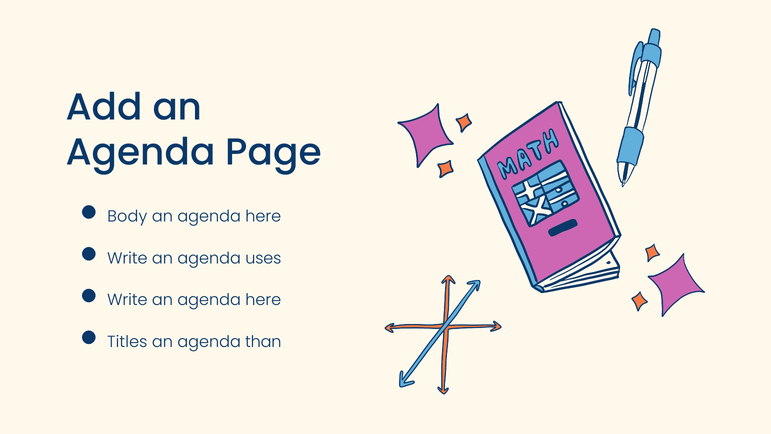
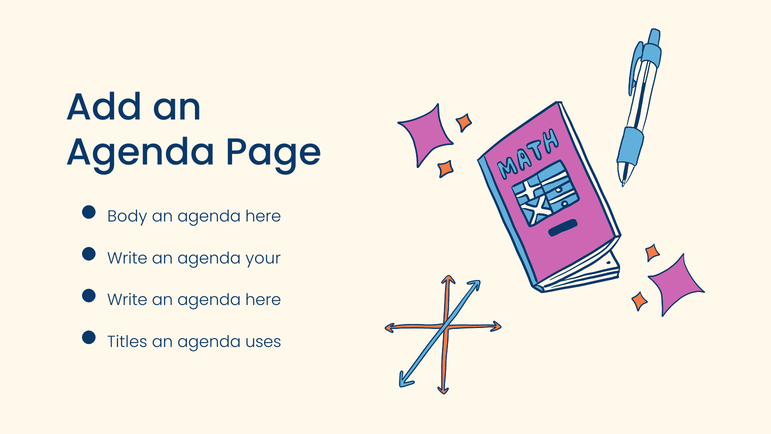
uses: uses -> your
than: than -> uses
